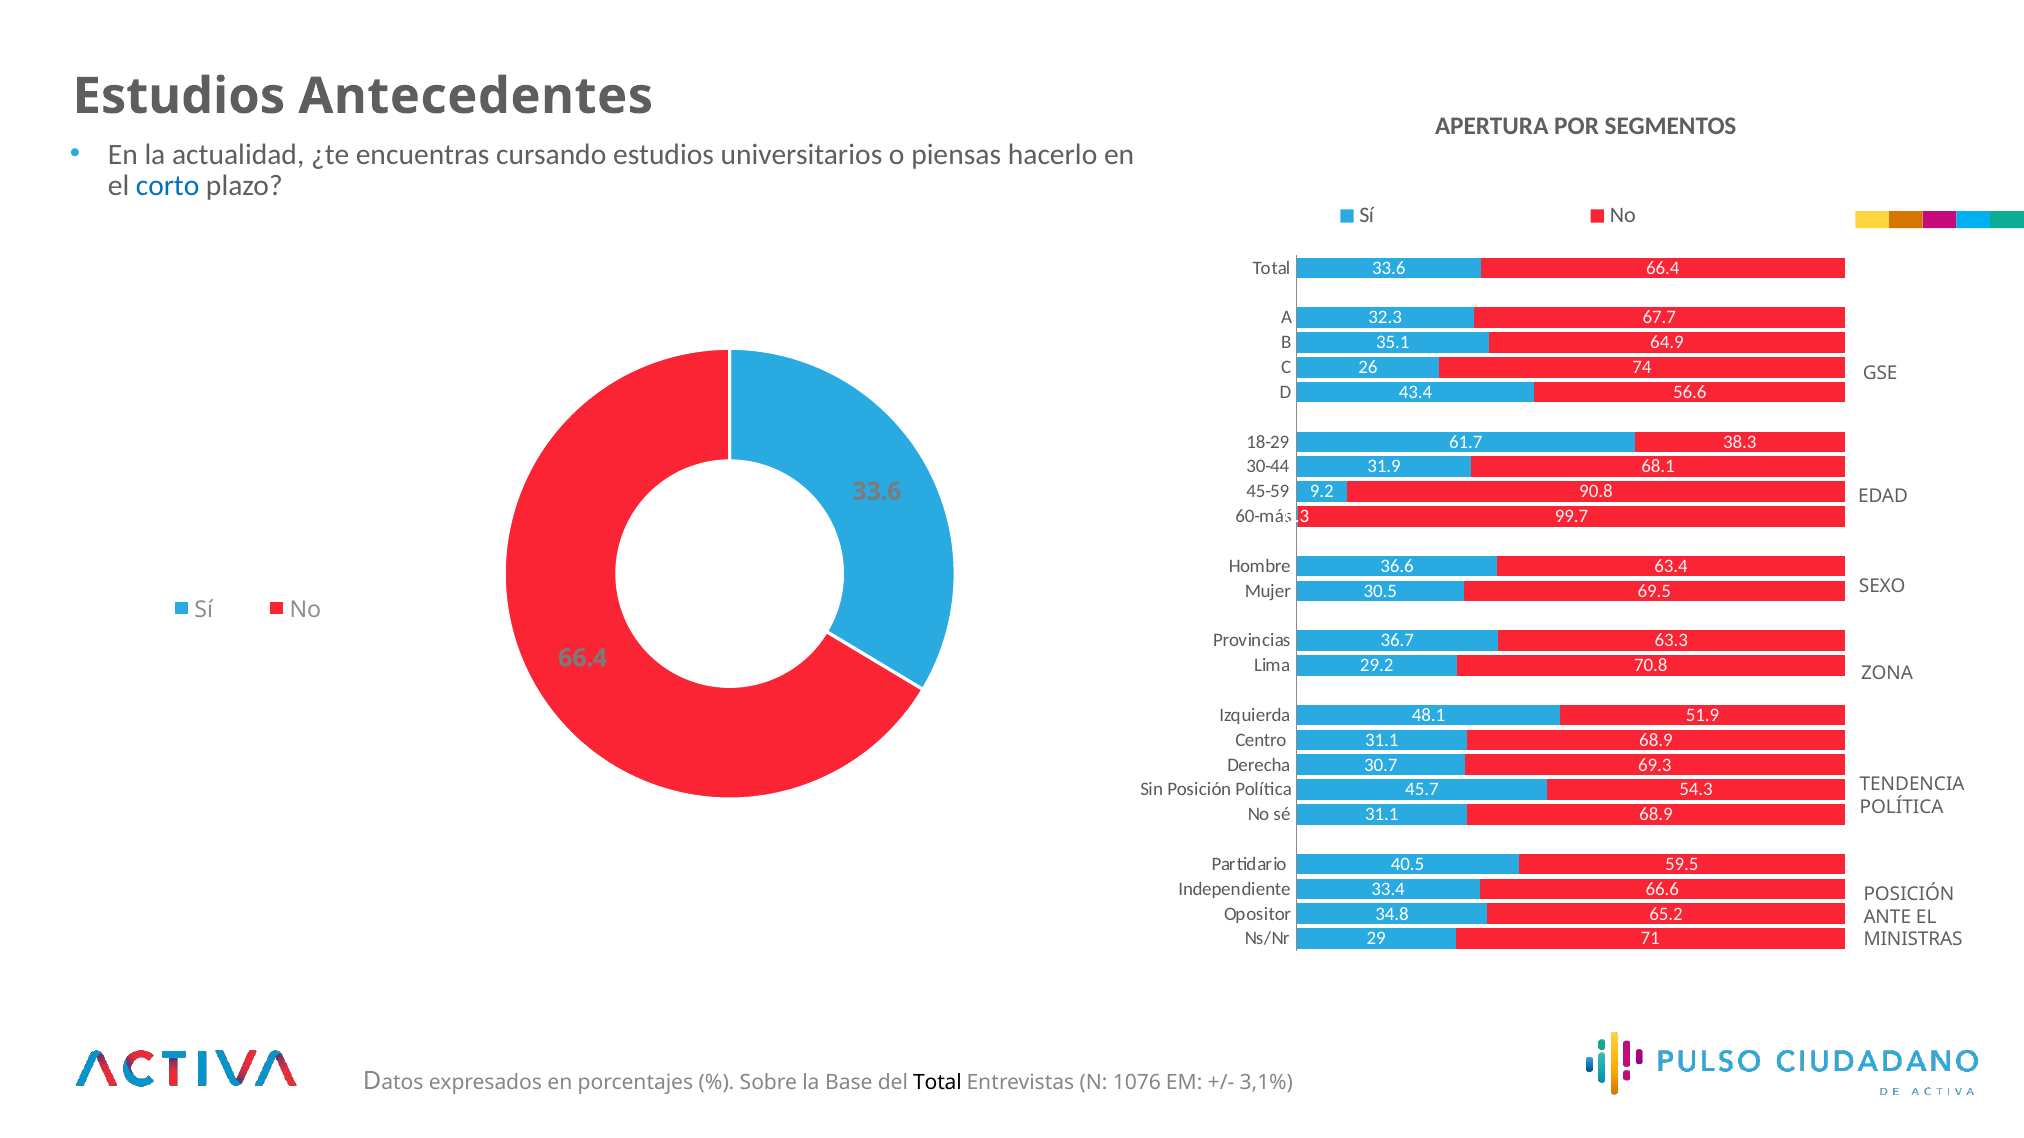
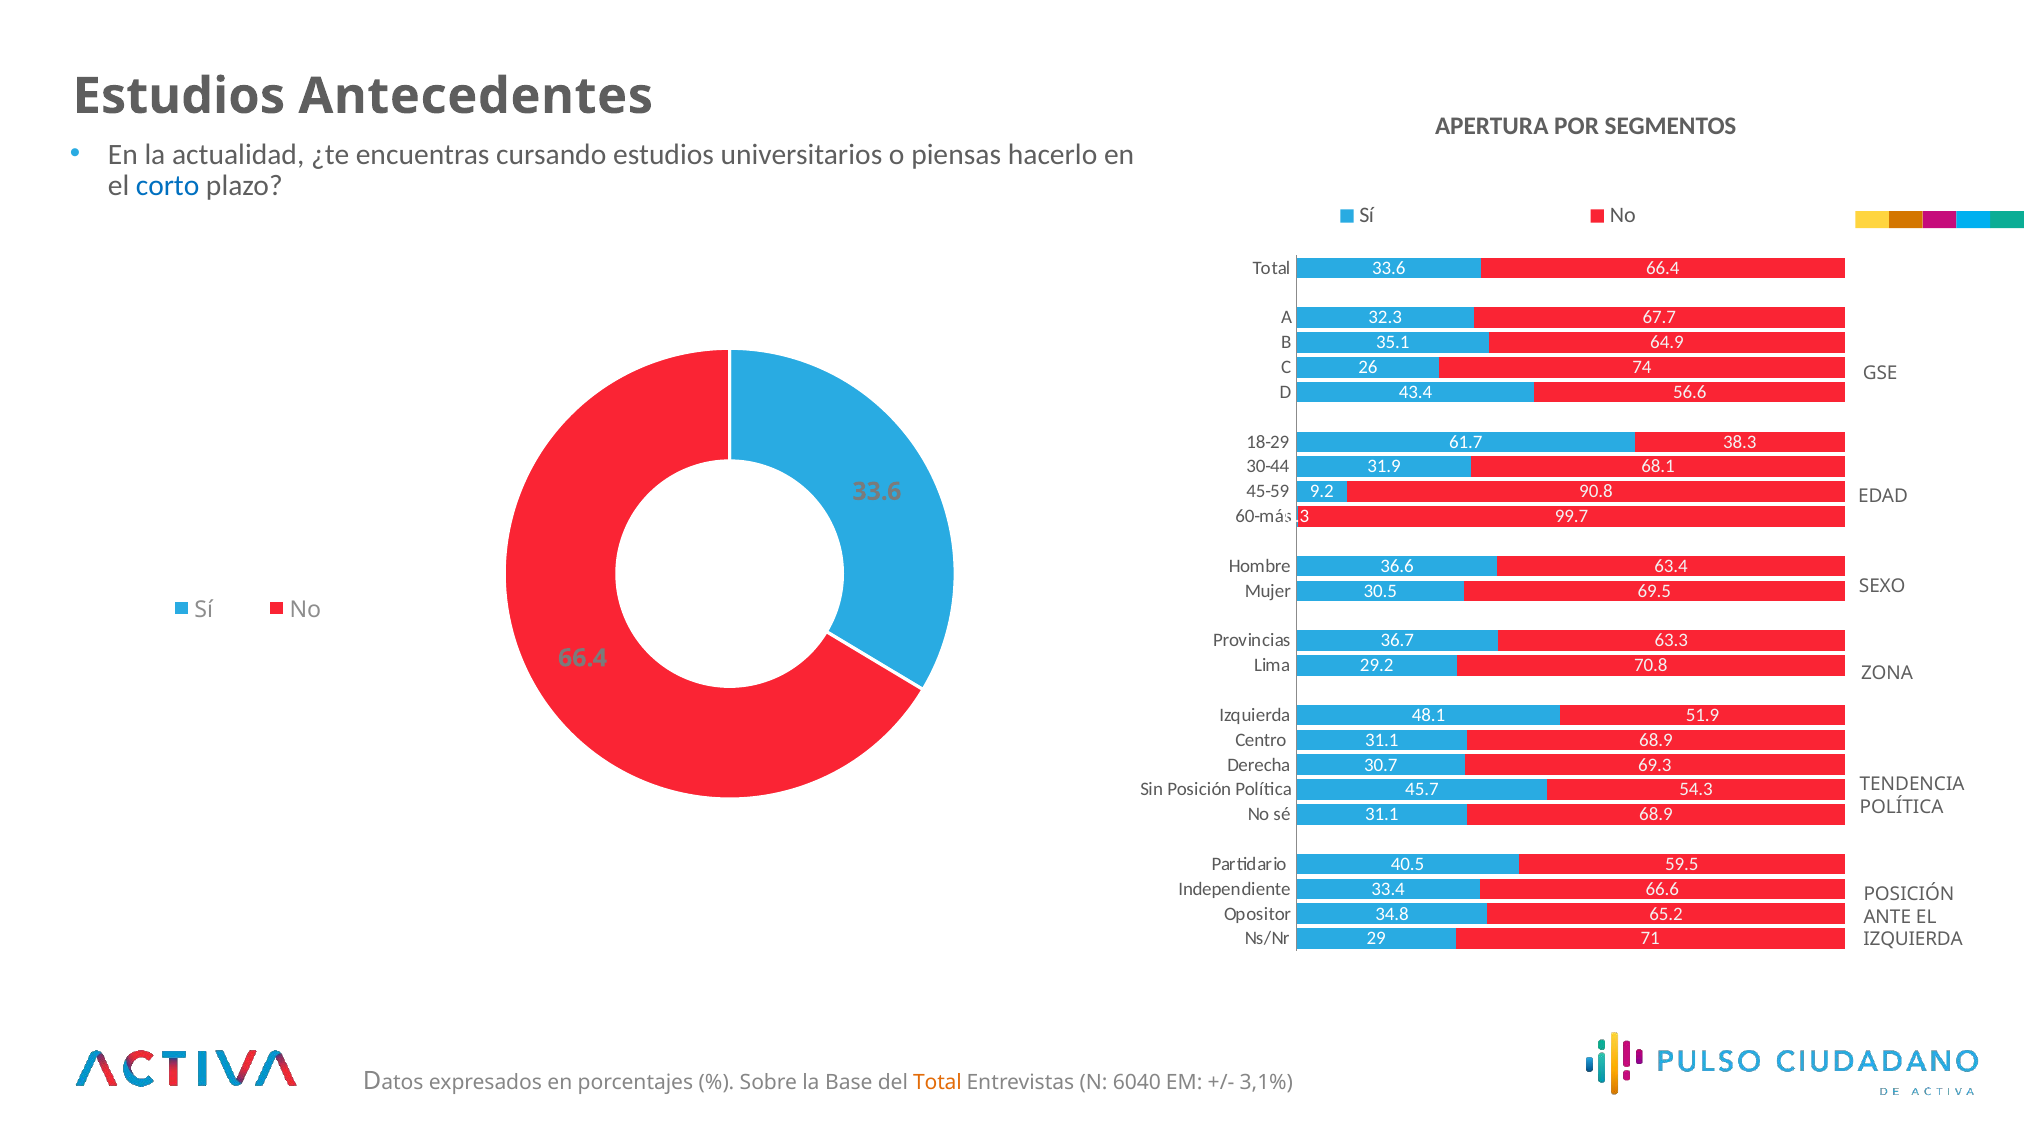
MINISTRAS at (1913, 940): MINISTRAS -> IZQUIERDA
Total at (937, 1083) colour: black -> orange
1076: 1076 -> 6040
